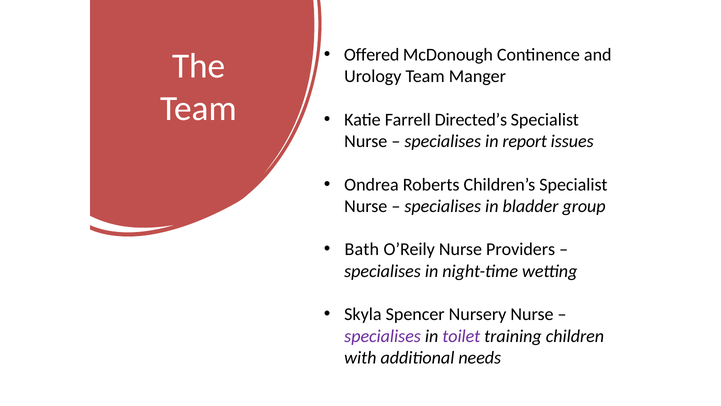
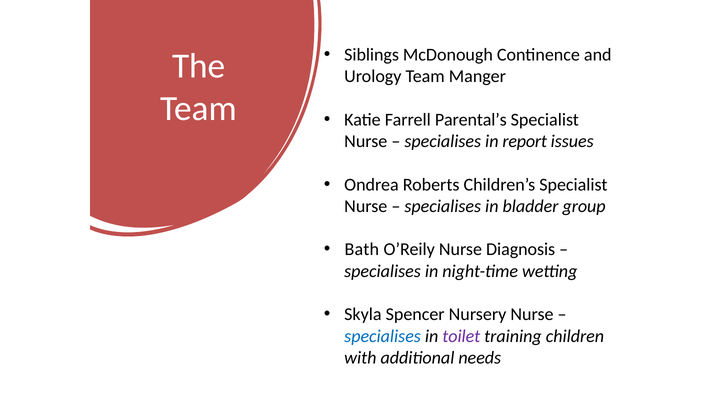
Offered: Offered -> Siblings
Directed’s: Directed’s -> Parental’s
Providers: Providers -> Diagnosis
specialises at (383, 336) colour: purple -> blue
